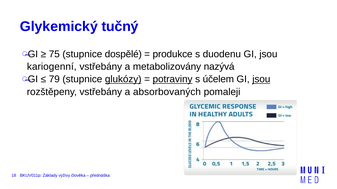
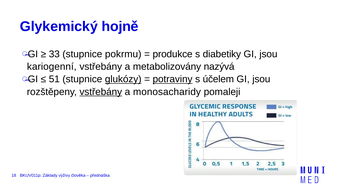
tučný: tučný -> hojně
75: 75 -> 33
dospělé: dospělé -> pokrmu
duodenu: duodenu -> diabetiky
79: 79 -> 51
jsou at (261, 79) underline: present -> none
vstřebány at (101, 92) underline: none -> present
absorbovaných: absorbovaných -> monosacharidy
